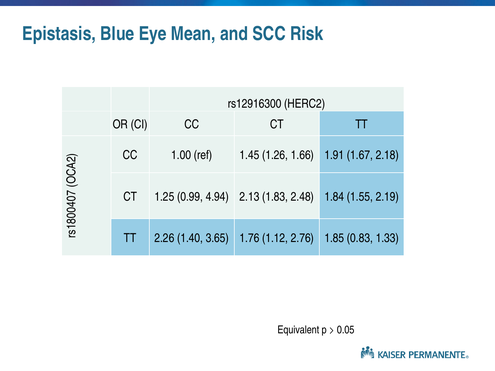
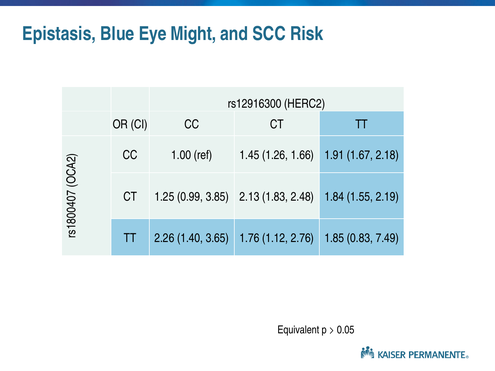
Mean: Mean -> Might
4.94: 4.94 -> 3.85
1.33: 1.33 -> 7.49
